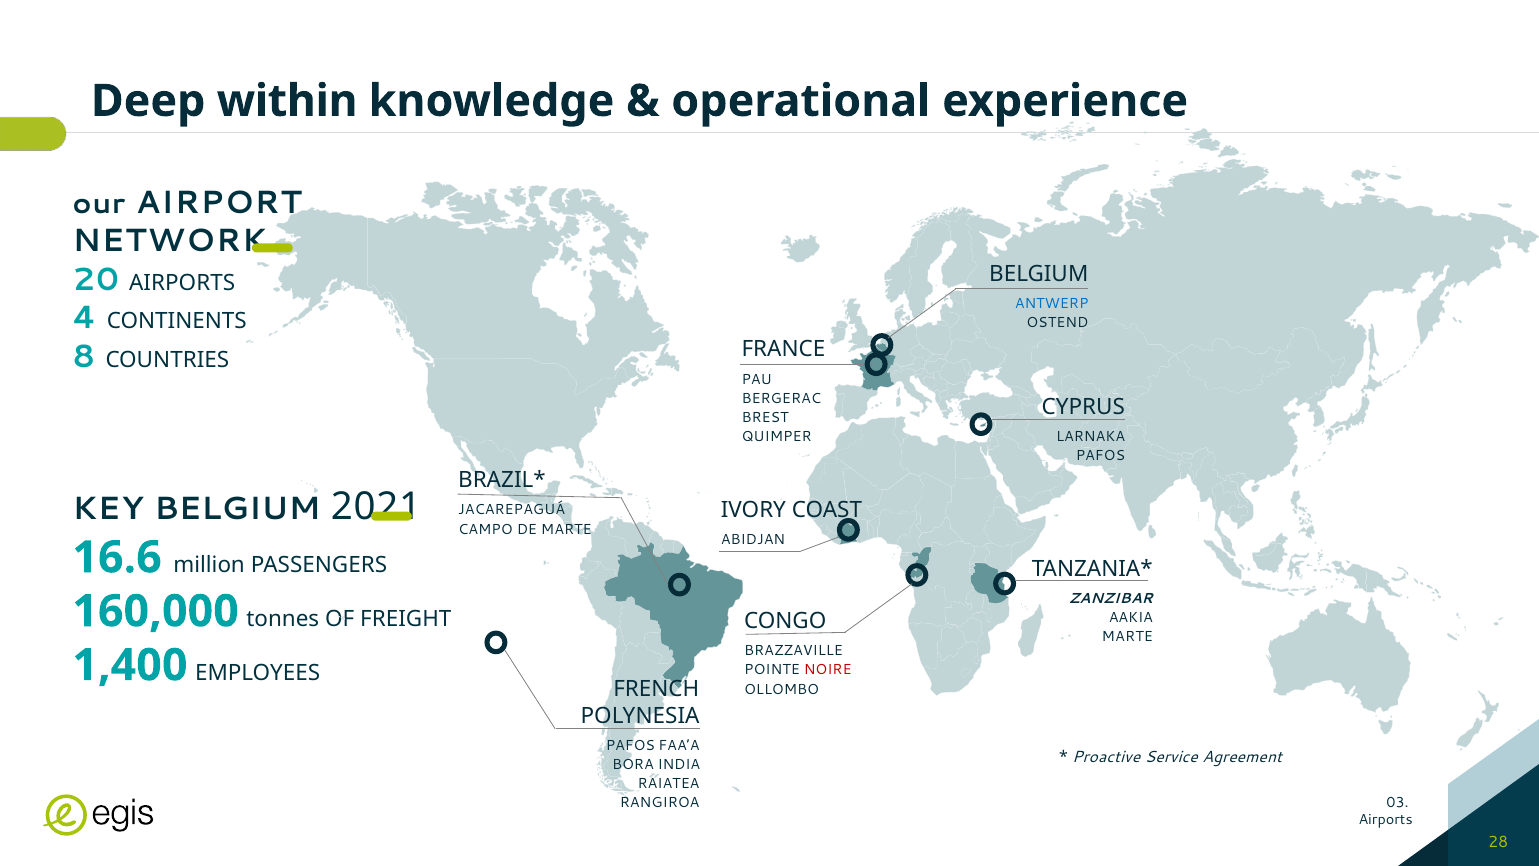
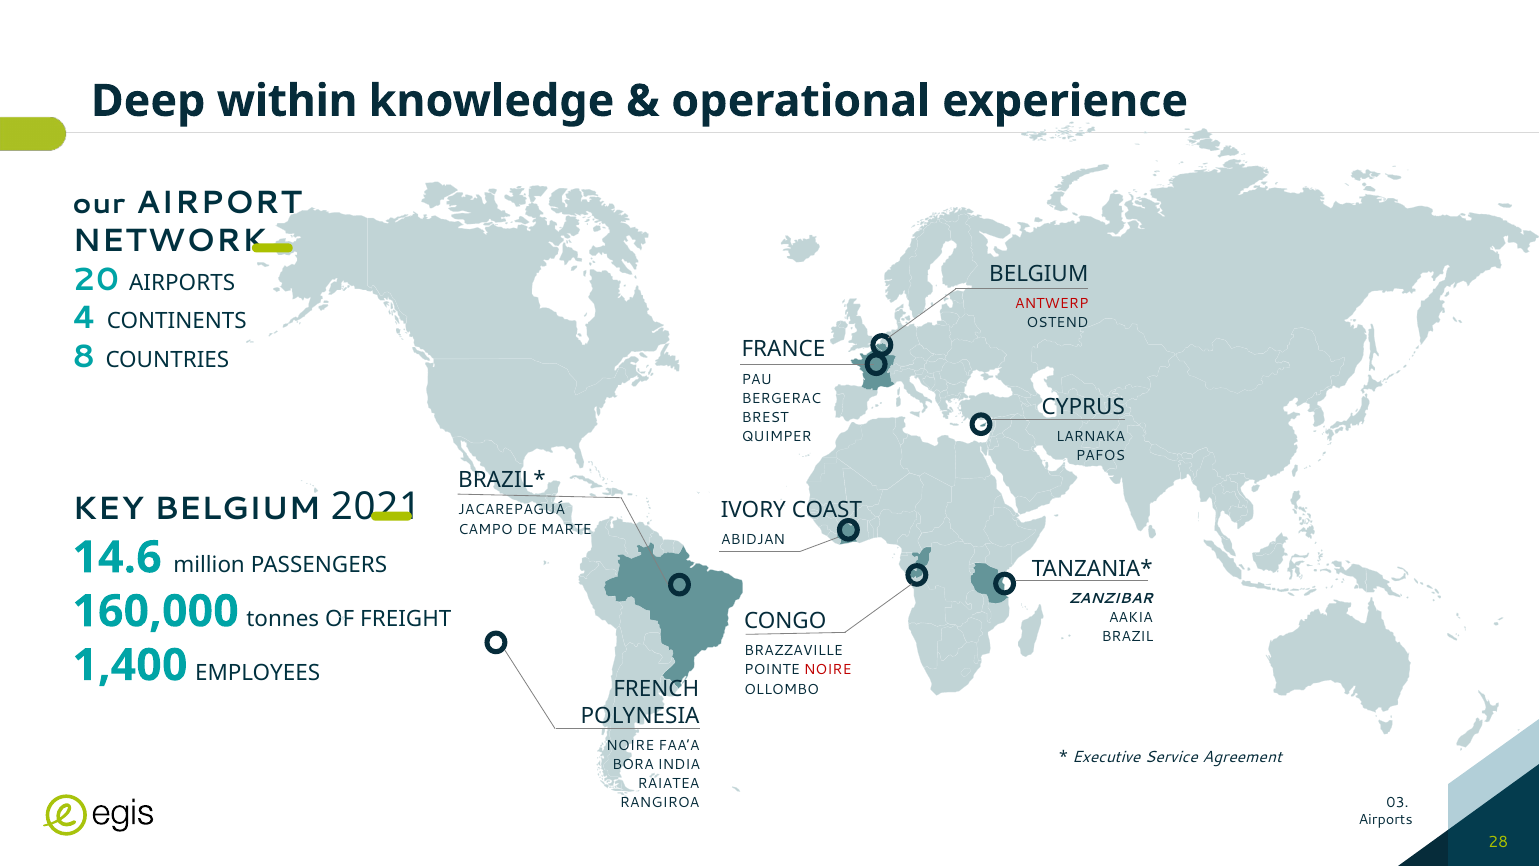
ANTWERP colour: blue -> red
16.6: 16.6 -> 14.6
MARTE at (1127, 636): MARTE -> BRAZIL
PAFOS at (630, 746): PAFOS -> NOIRE
Proactive: Proactive -> Executive
